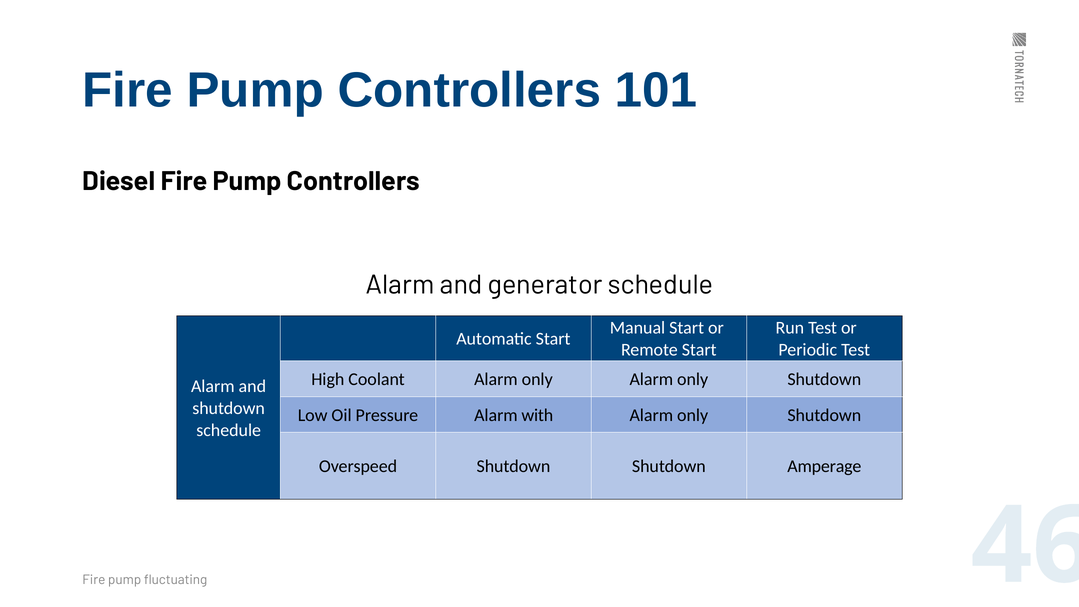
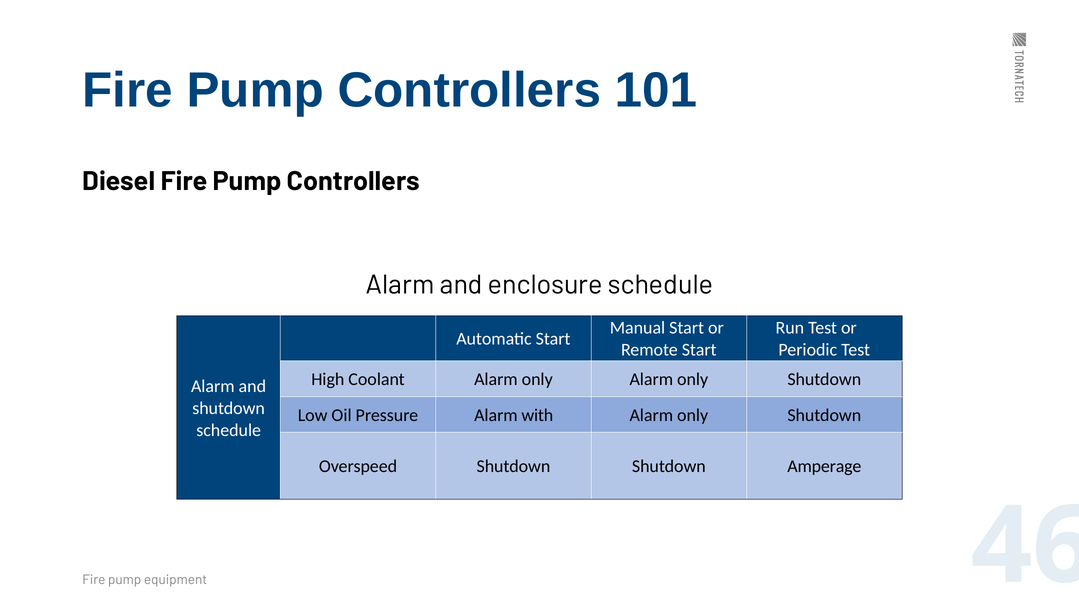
generator: generator -> enclosure
fluctuating: fluctuating -> equipment
